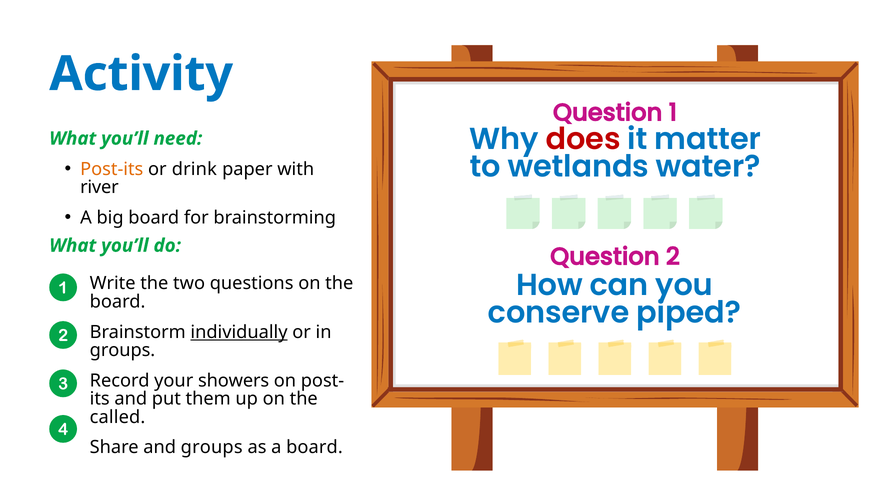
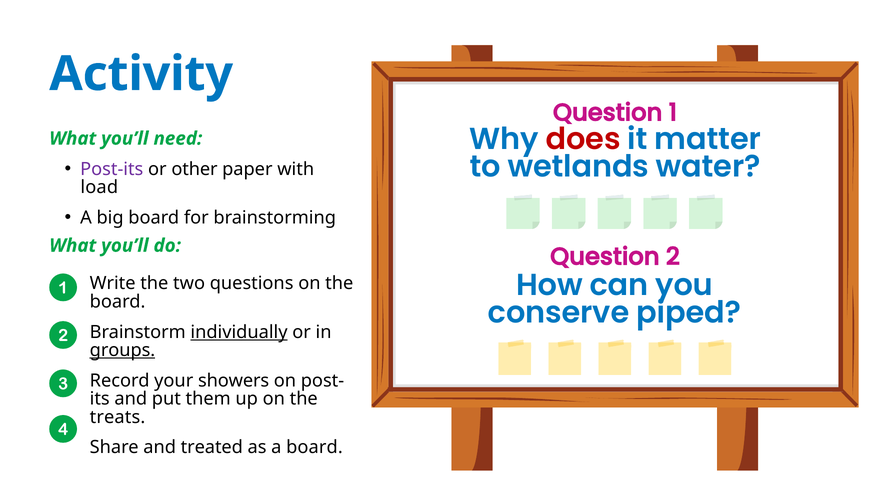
Post-its colour: orange -> purple
drink: drink -> other
river: river -> load
groups at (122, 350) underline: none -> present
called: called -> treats
and groups: groups -> treated
